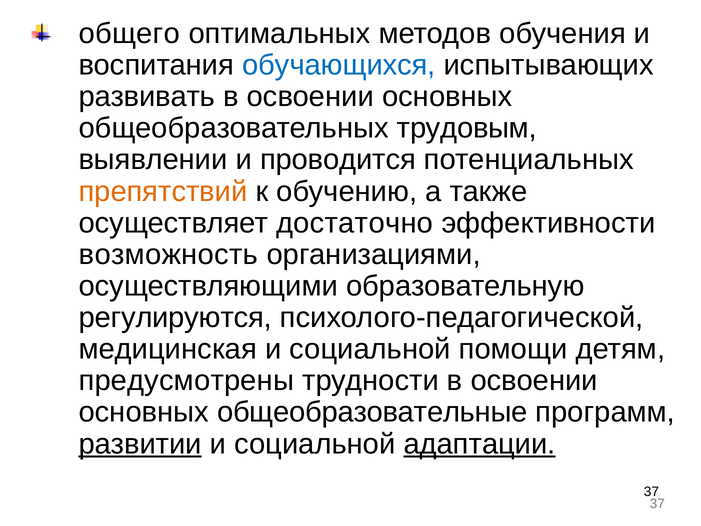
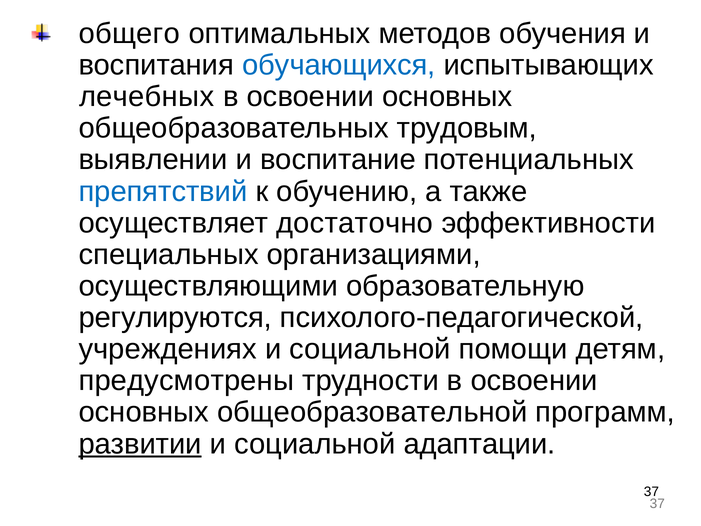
развивать: развивать -> лечебных
проводится: проводится -> воспитание
препятствий colour: orange -> blue
возможность: возможность -> специальных
медицинская: медицинская -> учреждениях
общеобразовательные: общеобразовательные -> общеобразовательной
адаптации underline: present -> none
